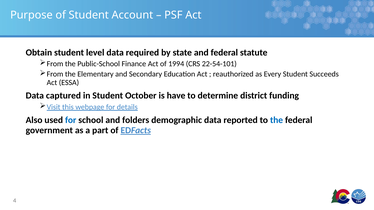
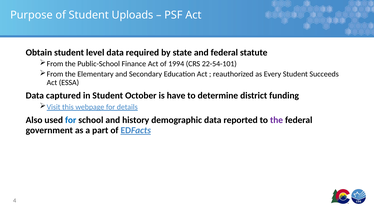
Account: Account -> Uploads
folders: folders -> history
the at (277, 120) colour: blue -> purple
